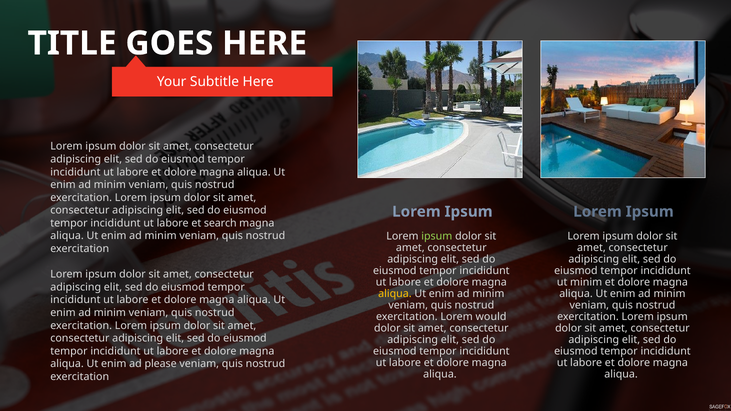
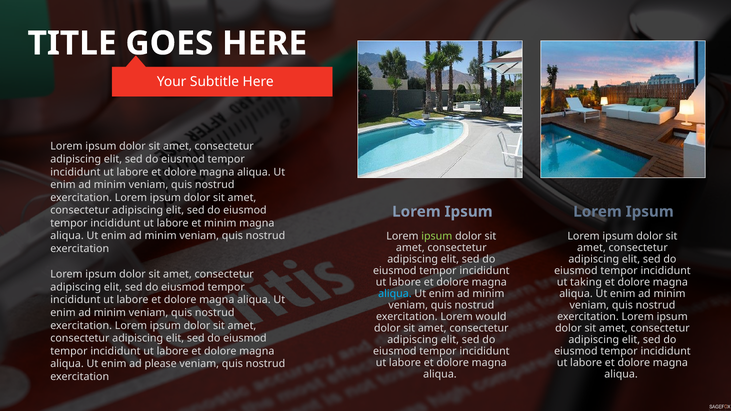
et search: search -> minim
ut minim: minim -> taking
aliqua at (395, 294) colour: yellow -> light blue
